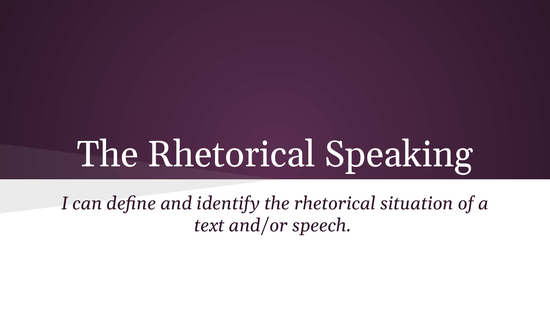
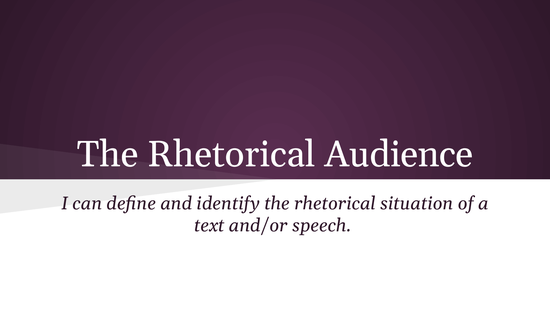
Speaking: Speaking -> Audience
